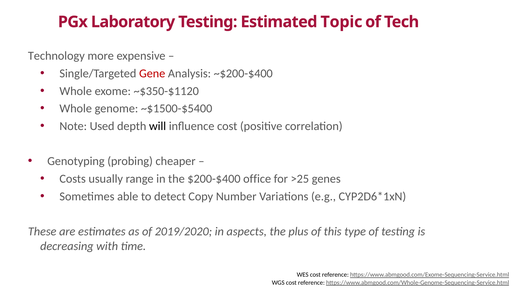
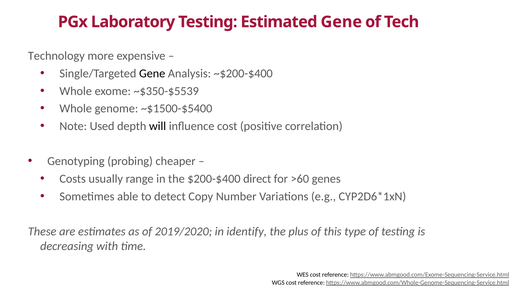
Estimated Topic: Topic -> Gene
Gene at (152, 73) colour: red -> black
~$350-$1120: ~$350-$1120 -> ~$350-$5539
office: office -> direct
>25: >25 -> >60
aspects: aspects -> identify
